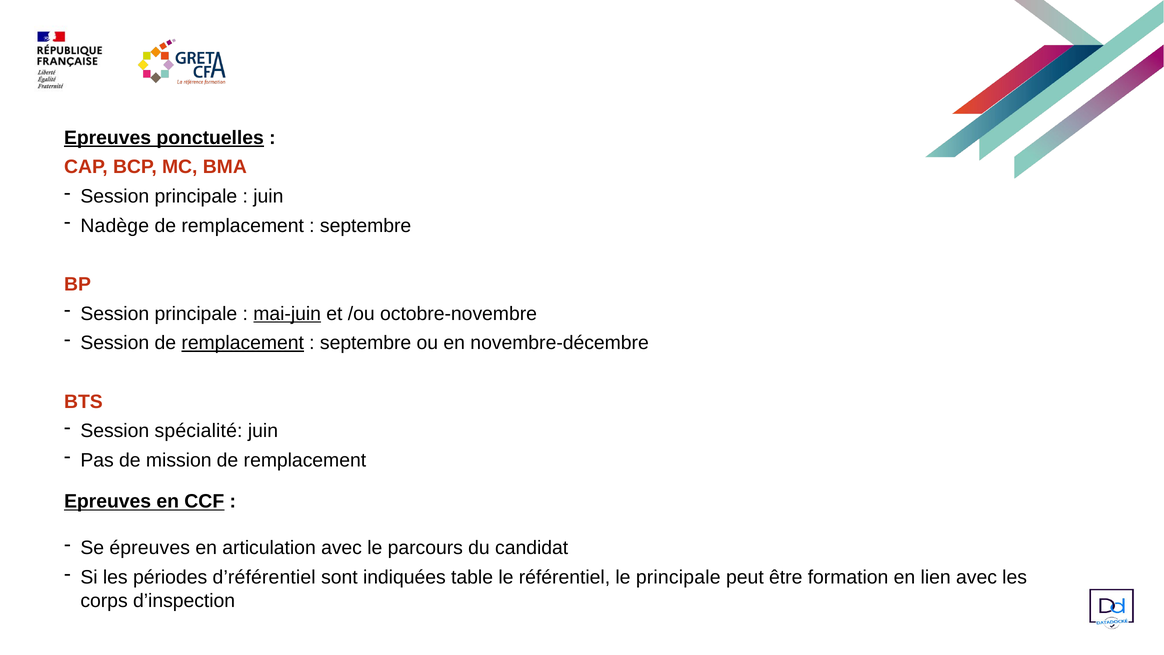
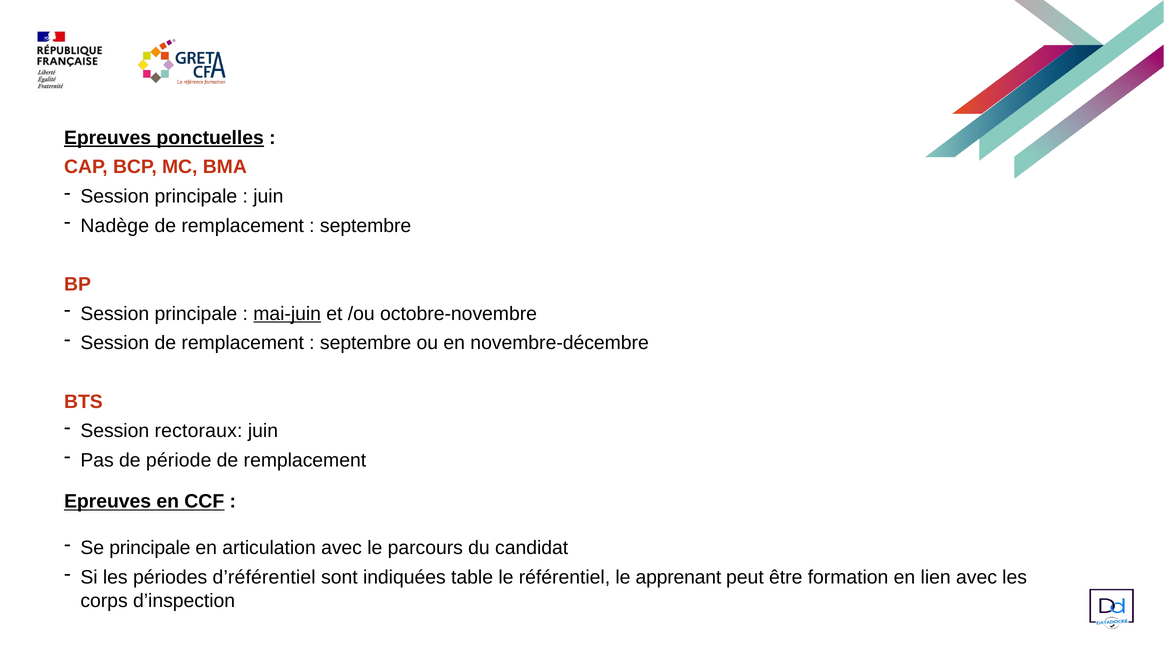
remplacement at (243, 343) underline: present -> none
spécialité: spécialité -> rectoraux
mission: mission -> période
Se épreuves: épreuves -> principale
le principale: principale -> apprenant
